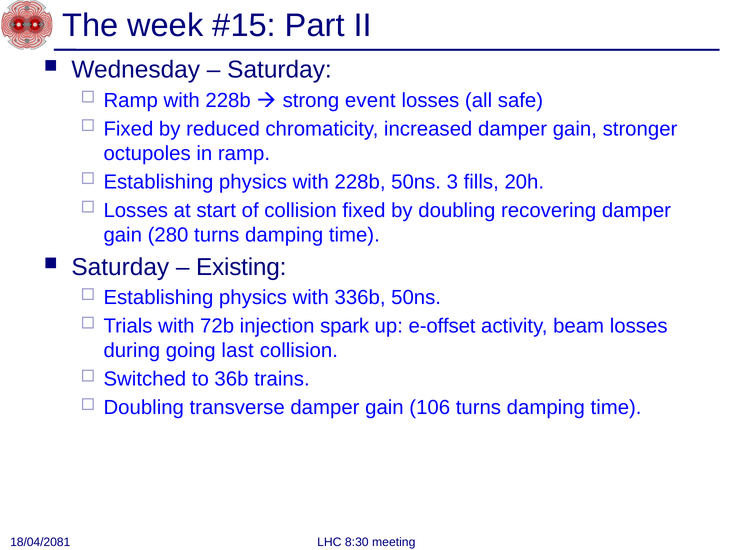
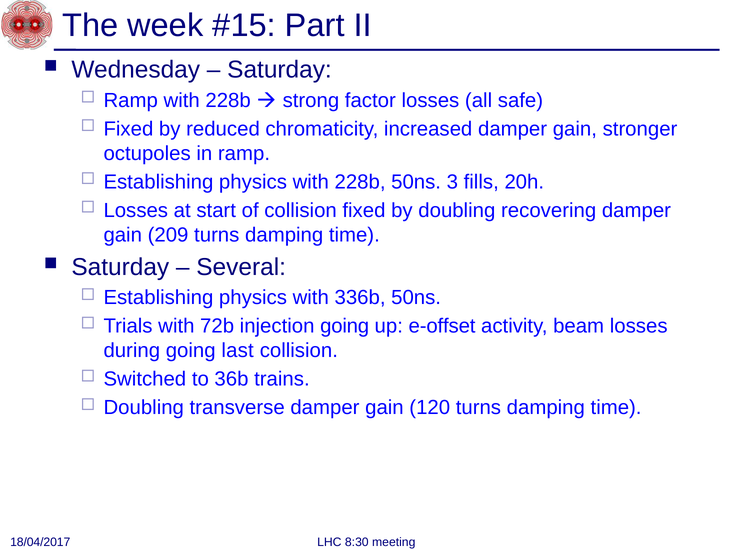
event: event -> factor
280: 280 -> 209
Existing: Existing -> Several
injection spark: spark -> going
106: 106 -> 120
18/04/2081: 18/04/2081 -> 18/04/2017
